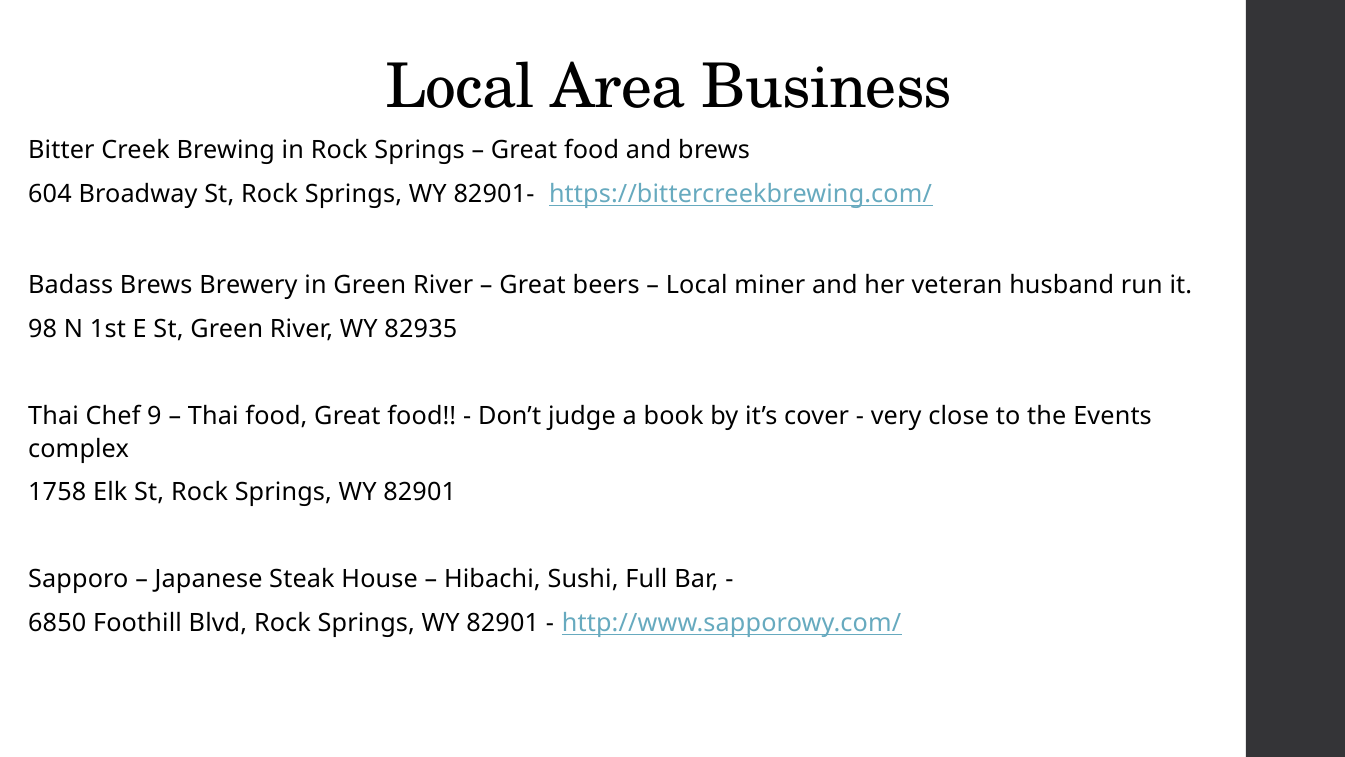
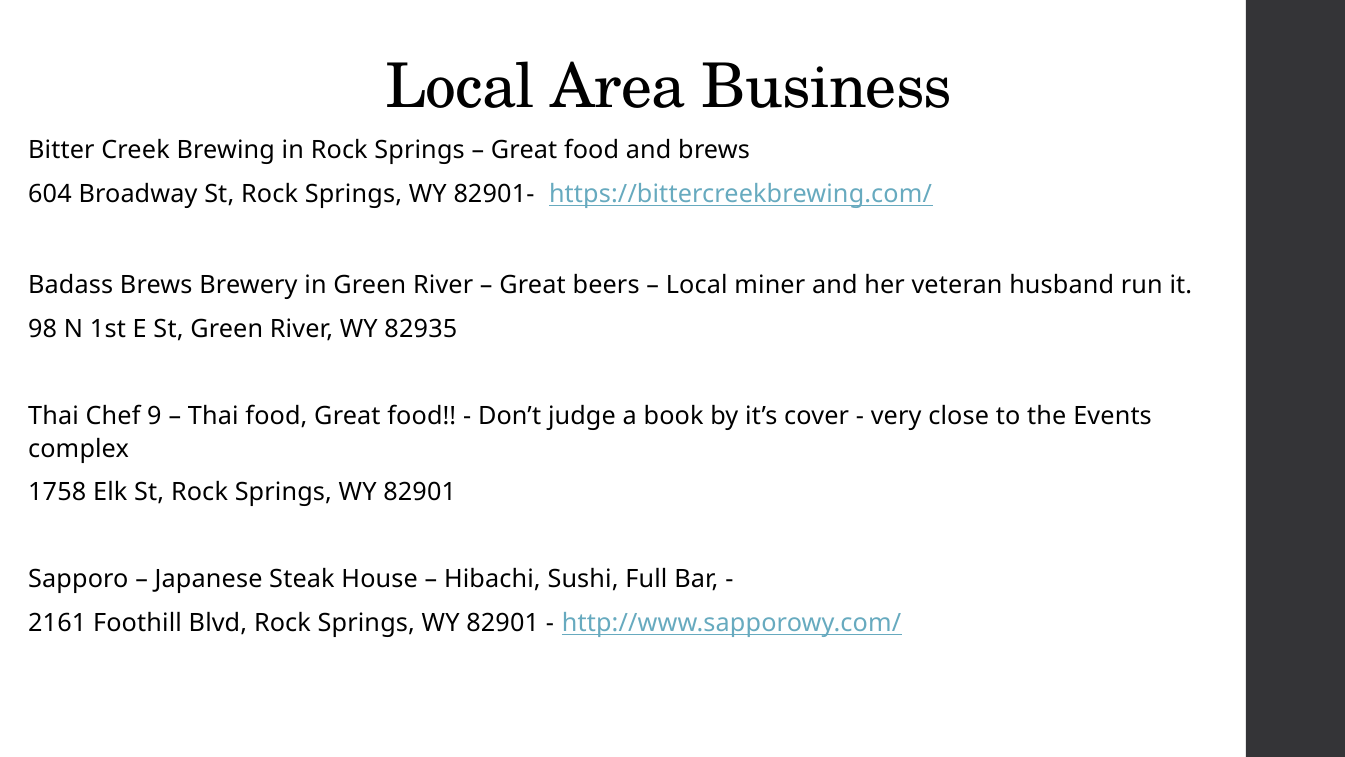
6850: 6850 -> 2161
